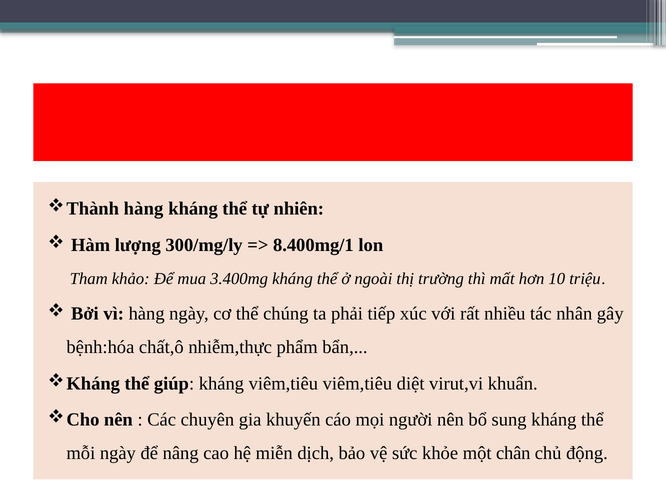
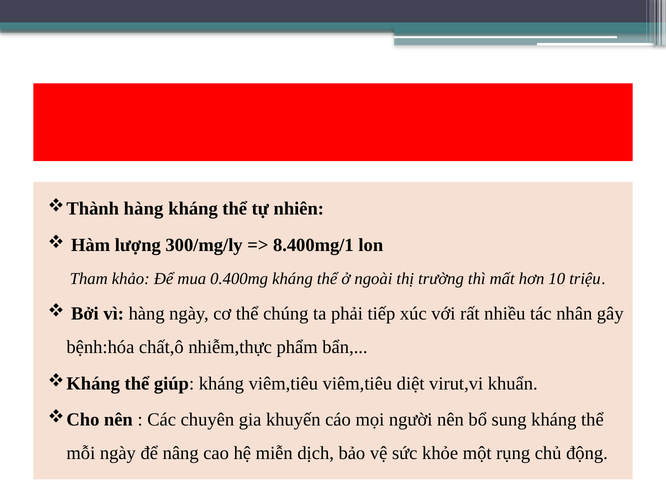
3.400mg: 3.400mg -> 0.400mg
chân: chân -> rụng
